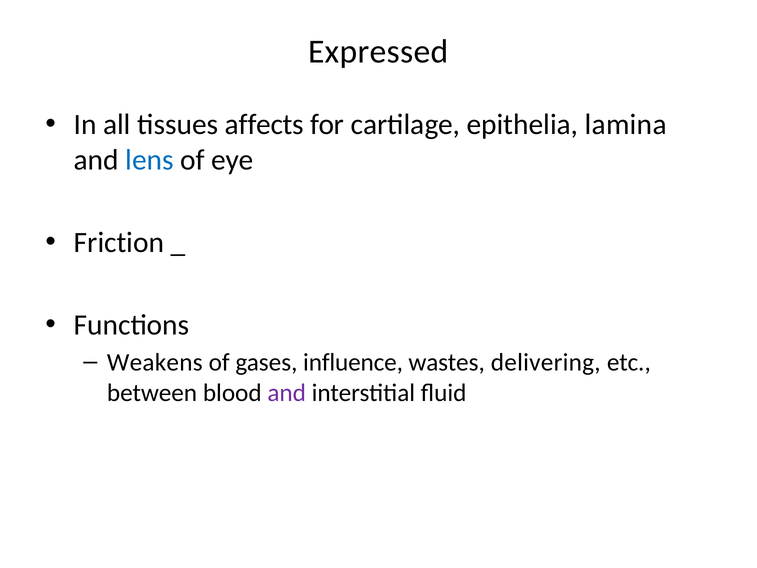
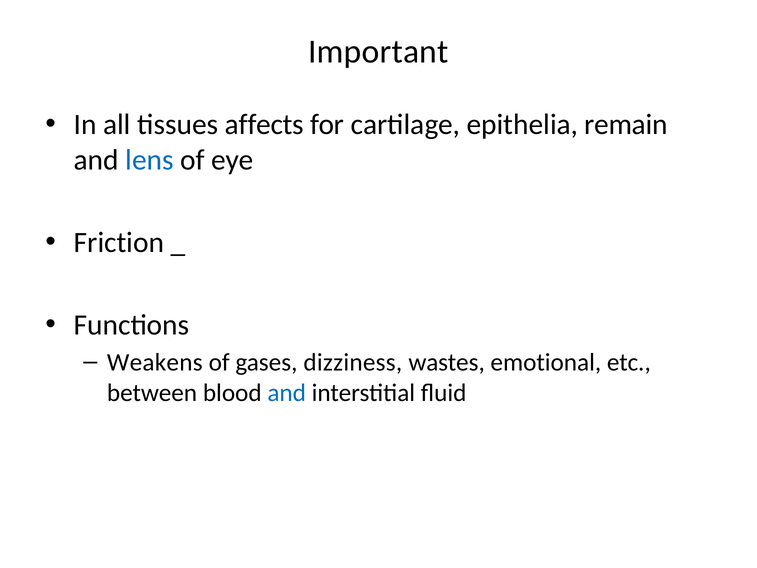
Expressed: Expressed -> Important
lamina: lamina -> remain
influence: influence -> dizziness
delivering: delivering -> emotional
and at (287, 393) colour: purple -> blue
